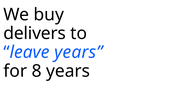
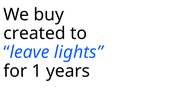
delivers: delivers -> created
leave years: years -> lights
8: 8 -> 1
